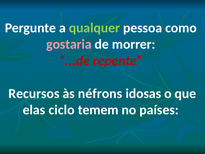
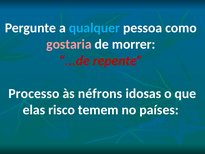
qualquer colour: light green -> light blue
Recursos: Recursos -> Processo
ciclo: ciclo -> risco
